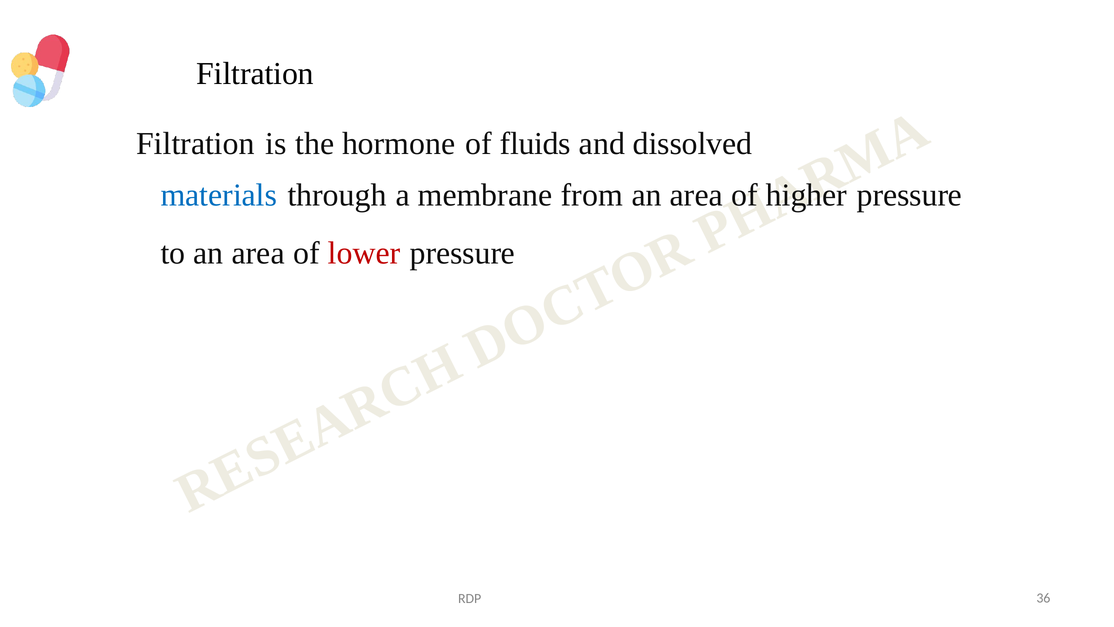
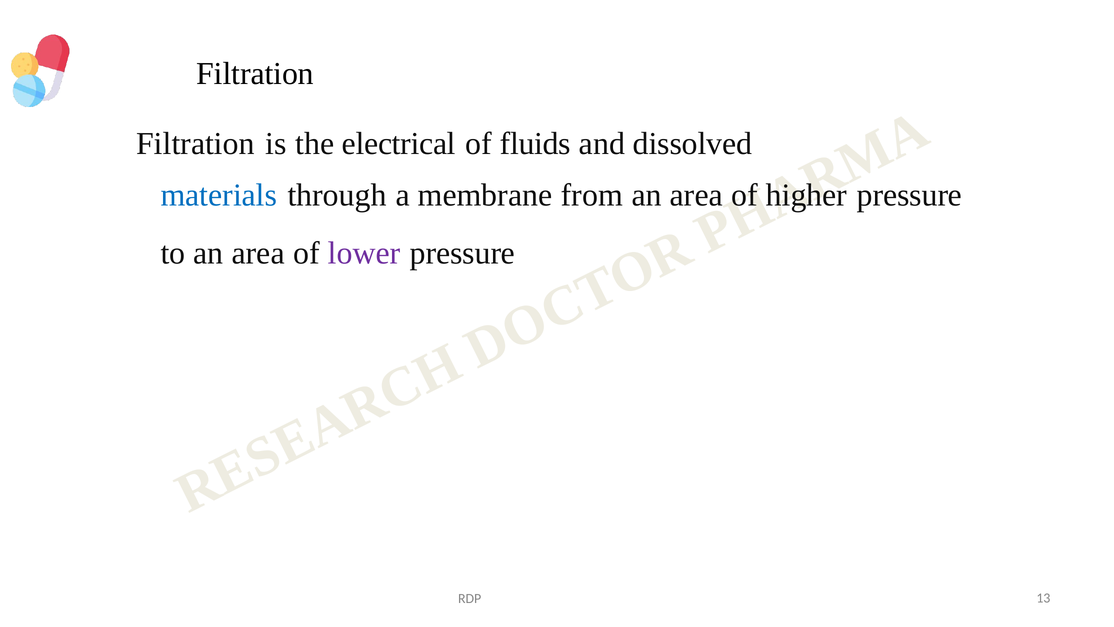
hormone: hormone -> electrical
lower colour: red -> purple
36: 36 -> 13
